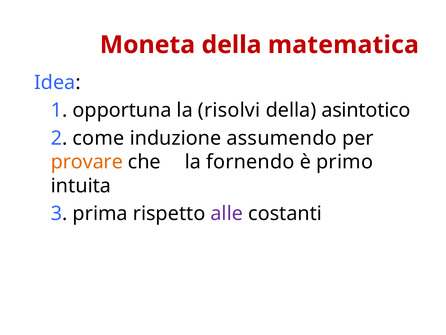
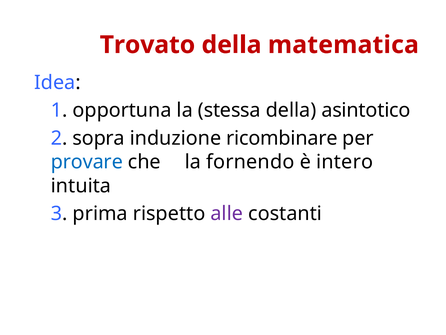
Moneta: Moneta -> Trovato
risolvi: risolvi -> stessa
come: come -> sopra
assumendo: assumendo -> ricombinare
provare colour: orange -> blue
primo: primo -> intero
